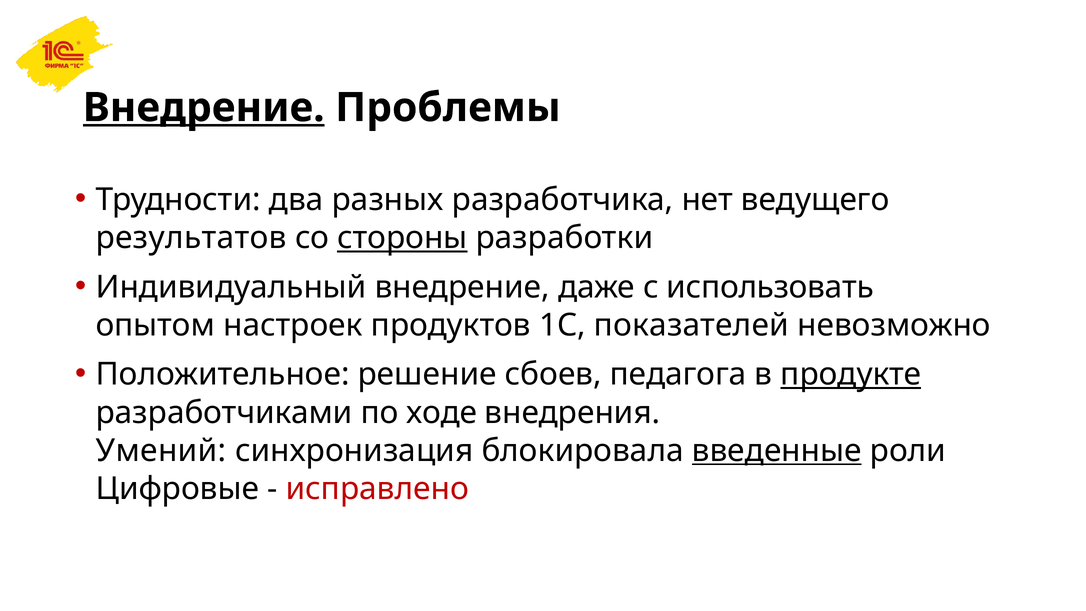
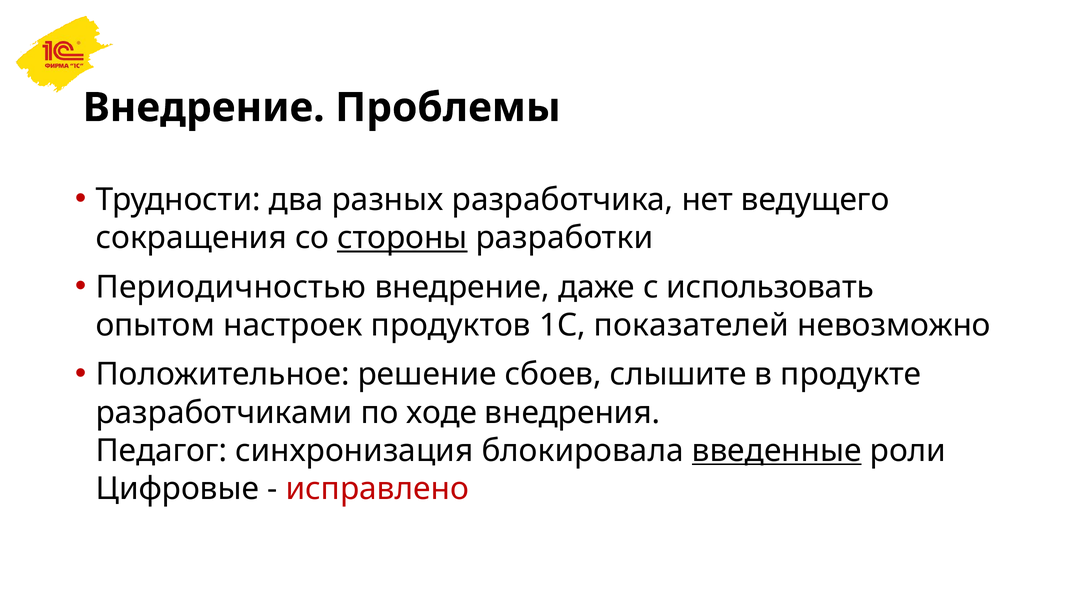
Внедрение at (204, 108) underline: present -> none
результатов: результатов -> сокращения
Индивидуальный: Индивидуальный -> Периодичностью
педагога: педагога -> слышите
продукте underline: present -> none
Умений: Умений -> Педагог
